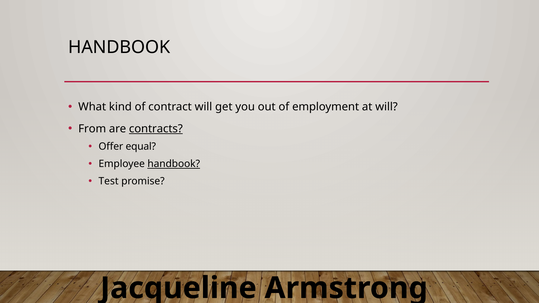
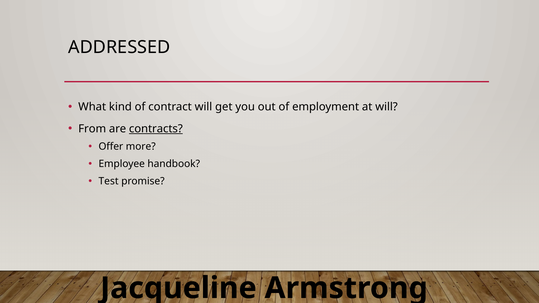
HANDBOOK at (119, 47): HANDBOOK -> ADDRESSED
equal: equal -> more
handbook at (174, 164) underline: present -> none
